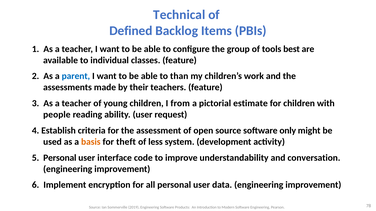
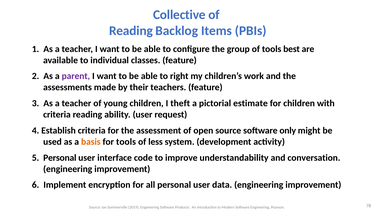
Technical: Technical -> Collective
Defined at (131, 31): Defined -> Reading
parent colour: blue -> purple
than: than -> right
from: from -> theft
people at (57, 115): people -> criteria
for theft: theft -> tools
